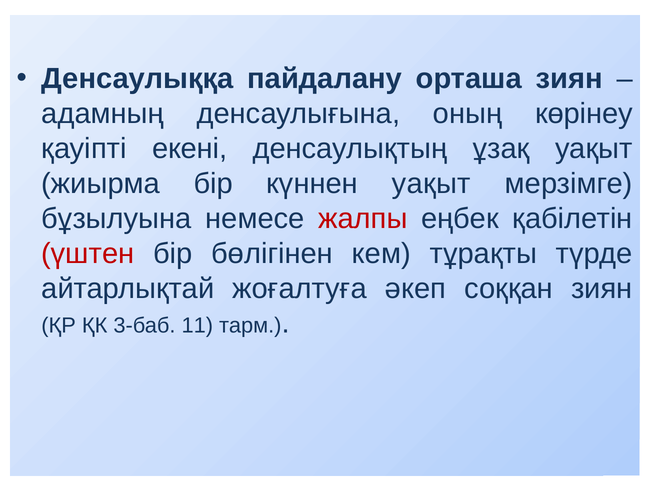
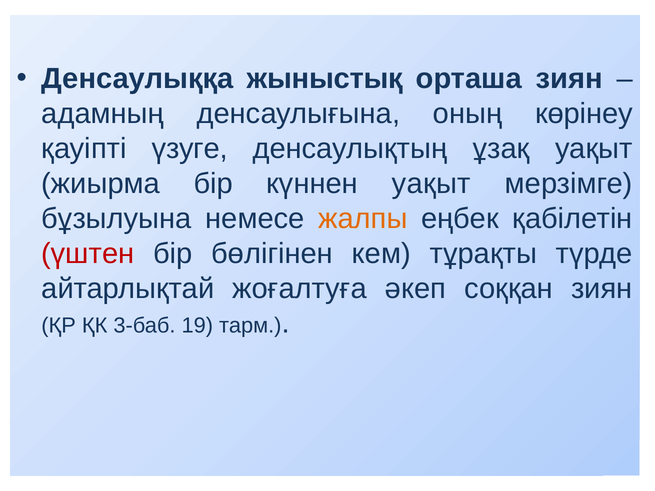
пайдалану: пайдалану -> жыныстық
екенi: екенi -> үзуге
жалпы colour: red -> orange
11: 11 -> 19
